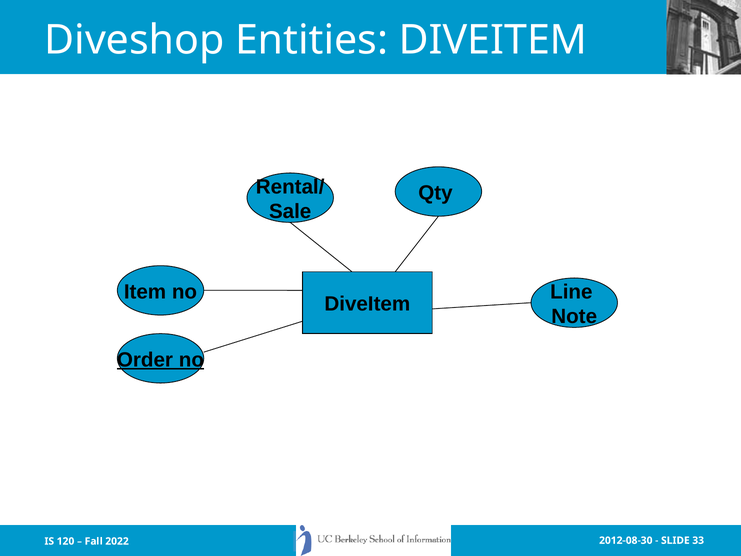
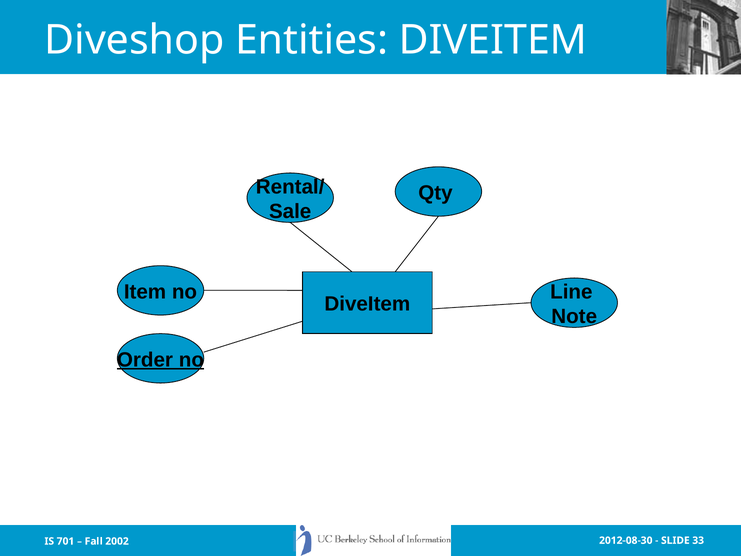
120: 120 -> 701
2022: 2022 -> 2002
